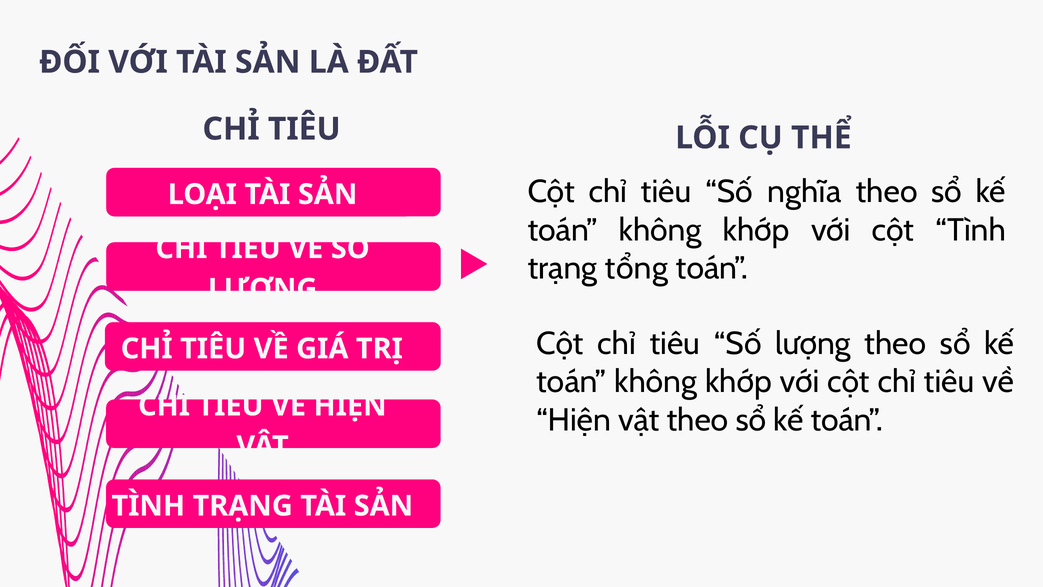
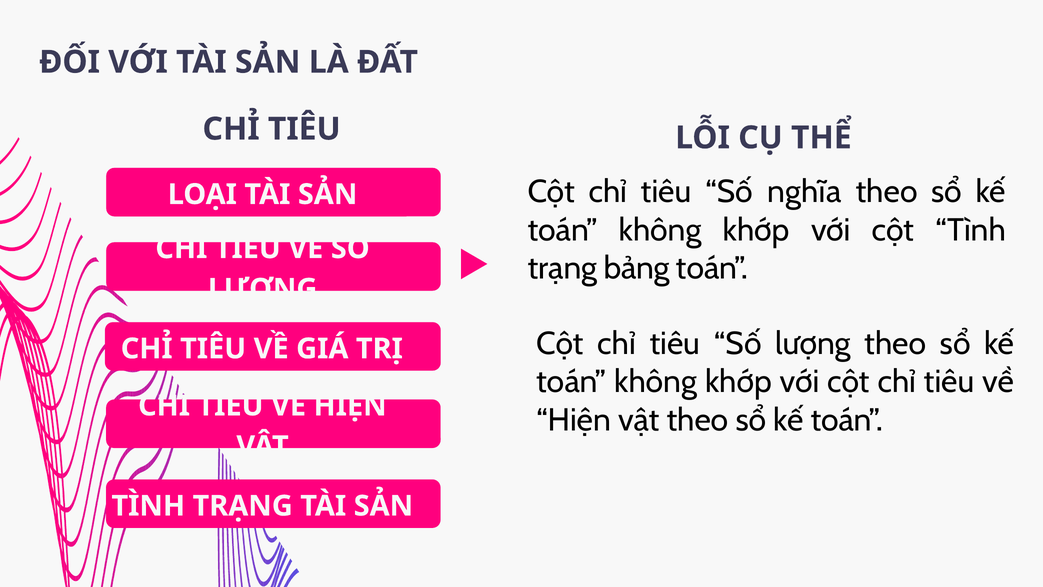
tổng: tổng -> bảng
